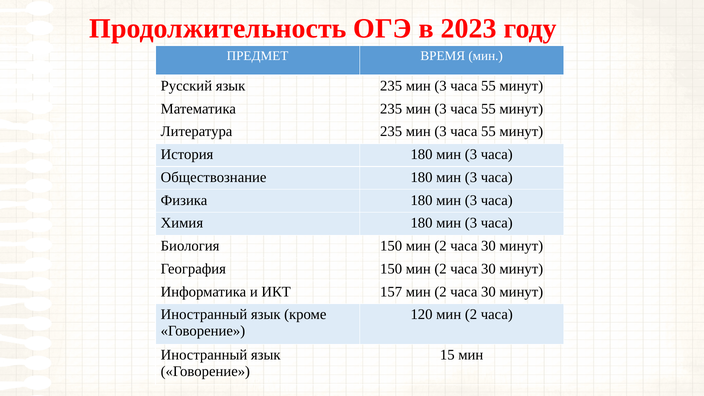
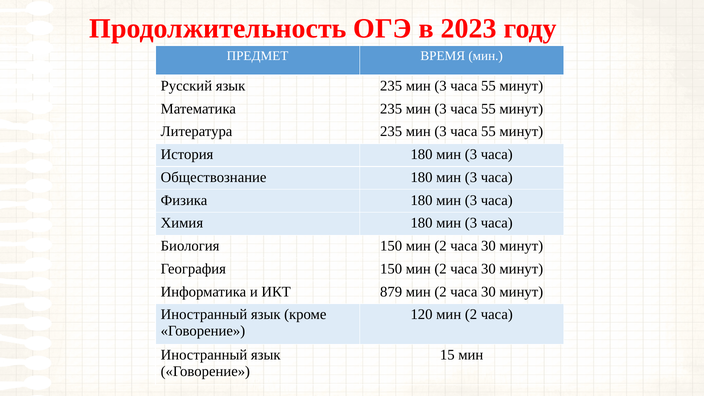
157: 157 -> 879
